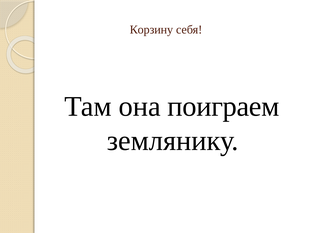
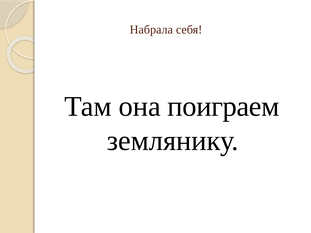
Корзину: Корзину -> Набрала
